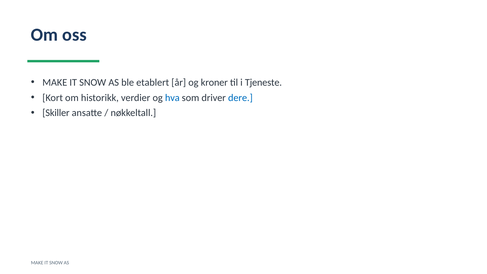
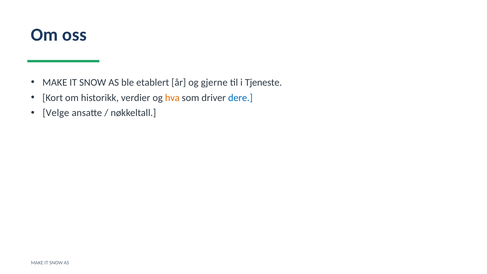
kroner: kroner -> gjerne
hva colour: blue -> orange
Skiller: Skiller -> Velge
